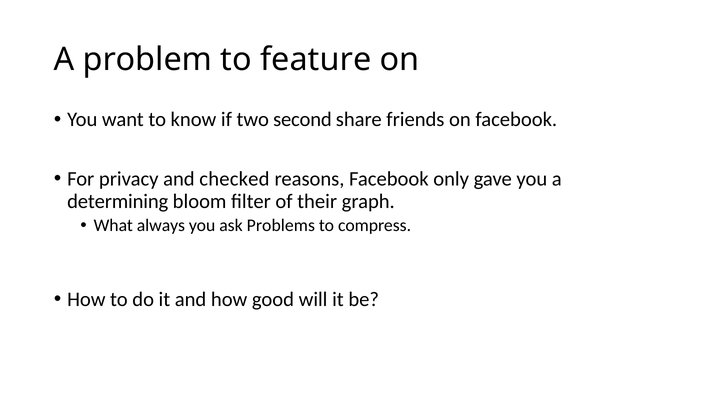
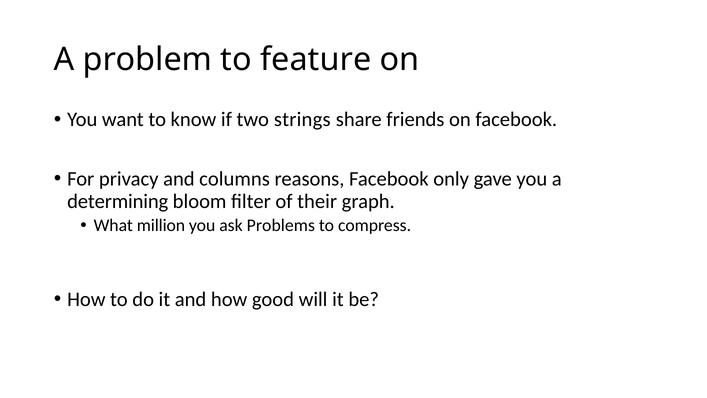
second: second -> strings
checked: checked -> columns
always: always -> million
